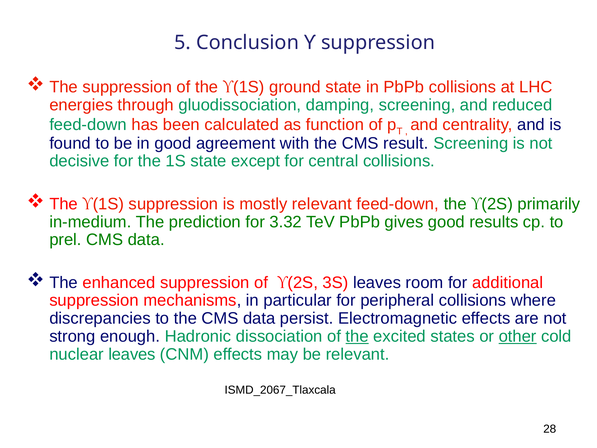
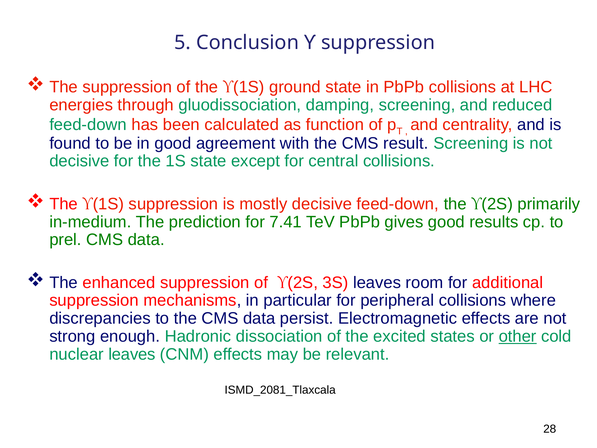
mostly relevant: relevant -> decisive
3.32: 3.32 -> 7.41
the at (357, 336) underline: present -> none
ISMD_2067_Tlaxcala: ISMD_2067_Tlaxcala -> ISMD_2081_Tlaxcala
